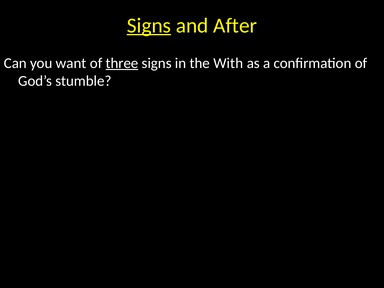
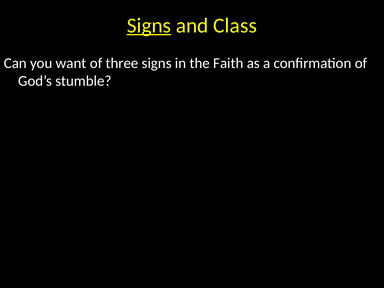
After: After -> Class
three underline: present -> none
With: With -> Faith
